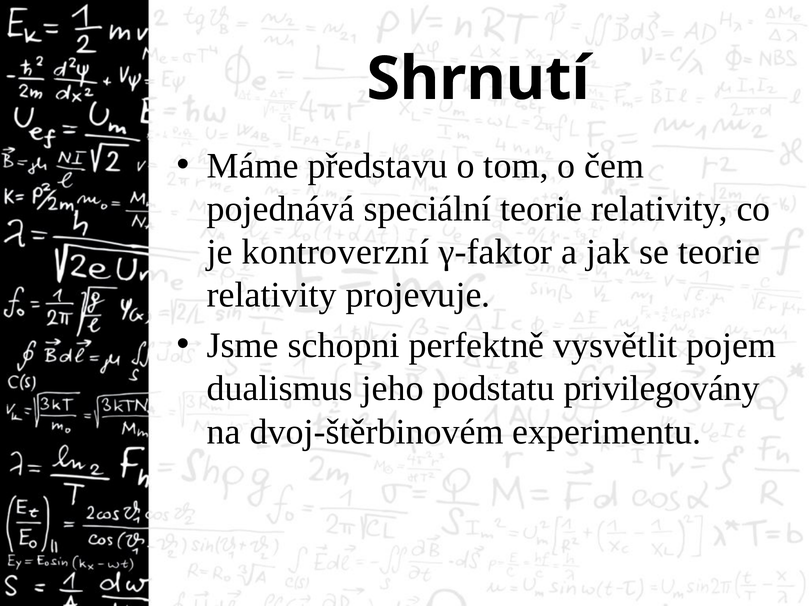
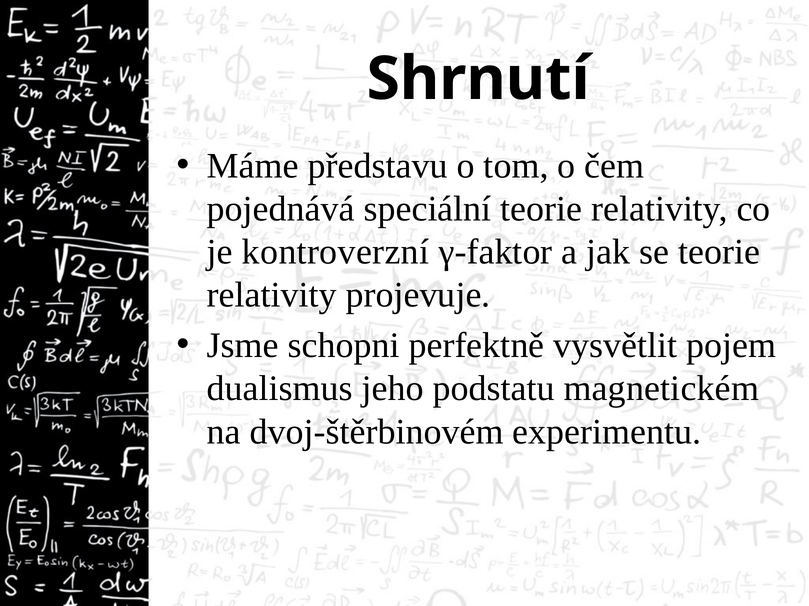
privilegovány: privilegovány -> magnetickém
